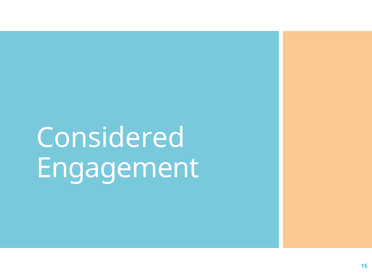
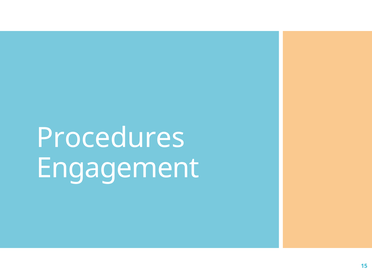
Considered: Considered -> Procedures
